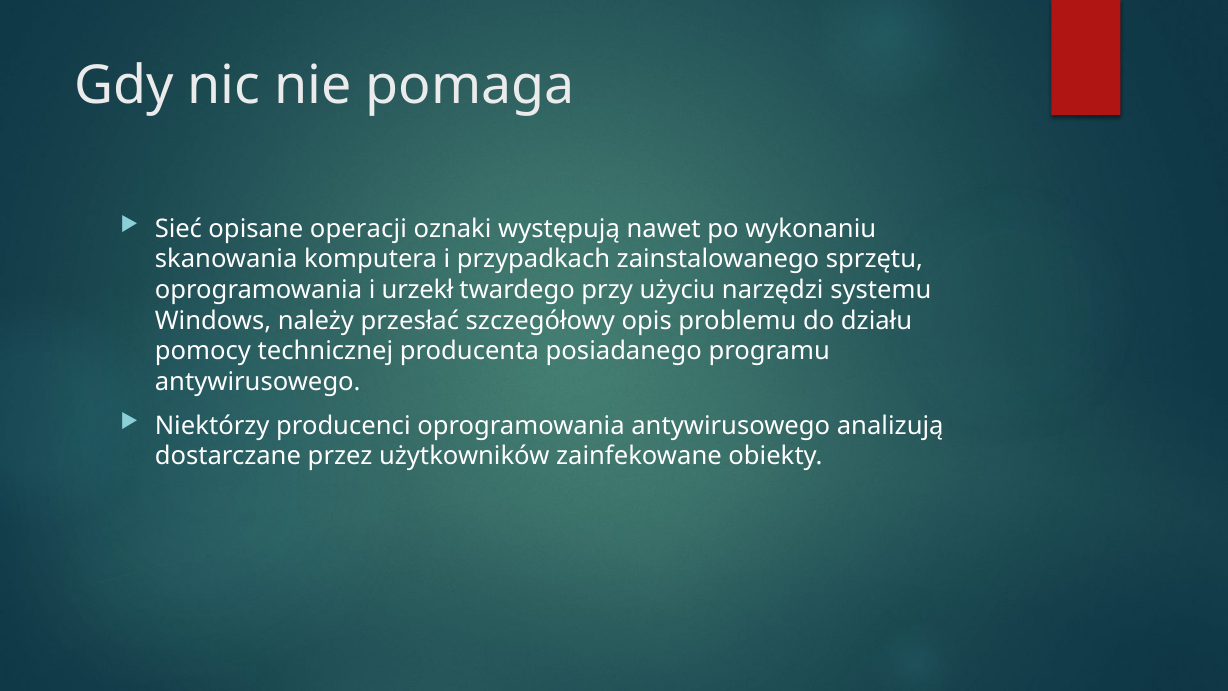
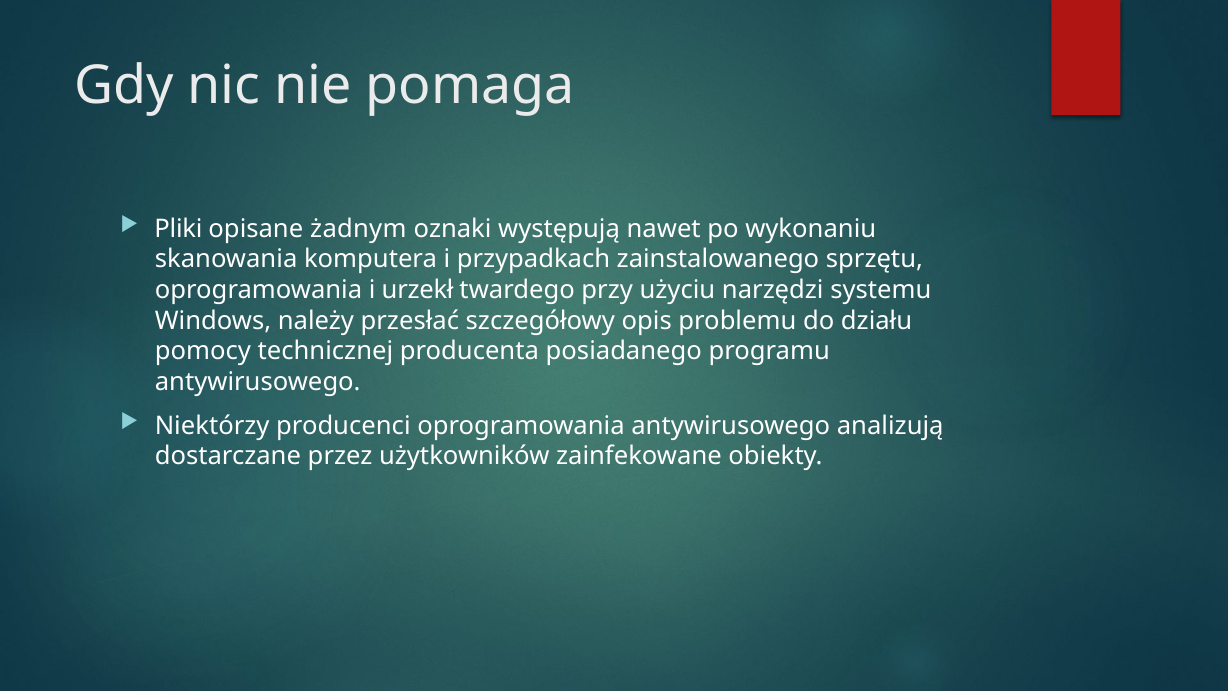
Sieć: Sieć -> Pliki
operacji: operacji -> żadnym
